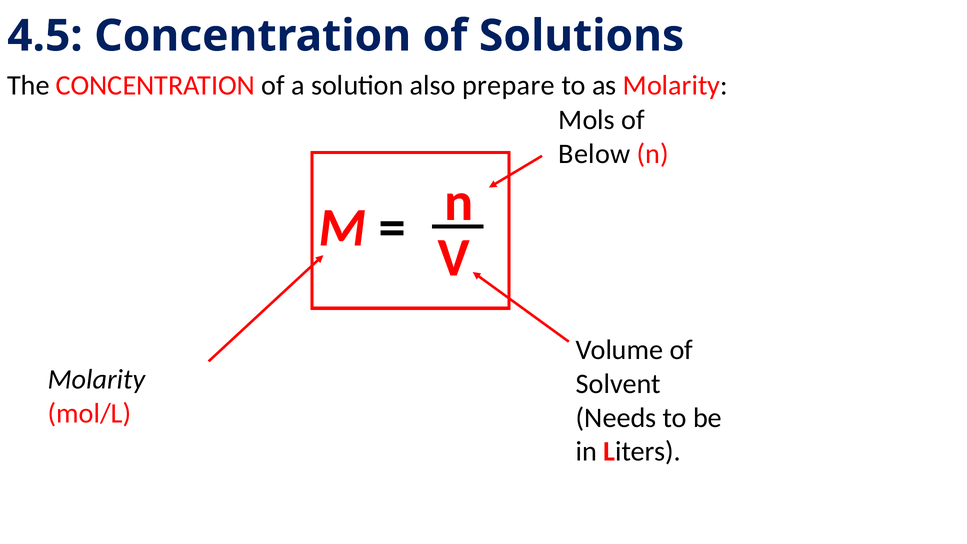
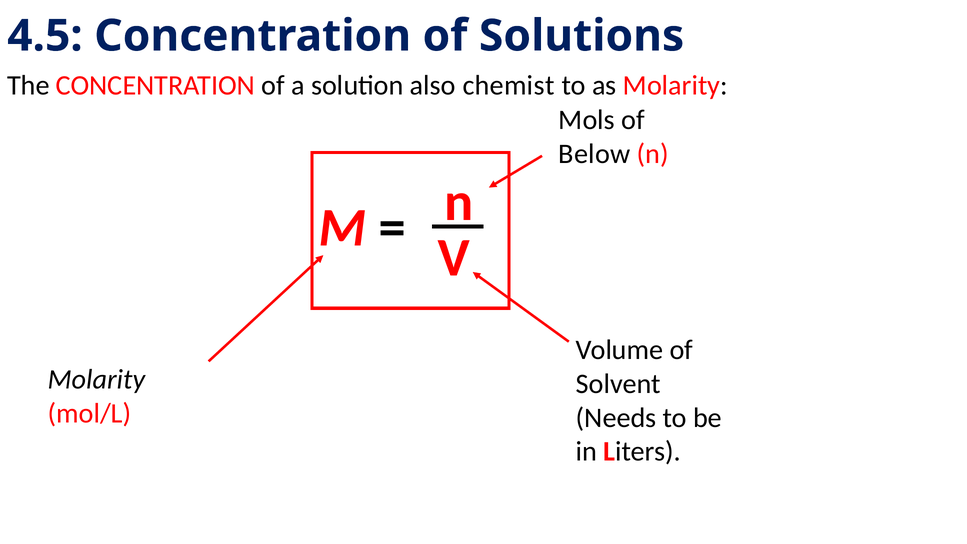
prepare: prepare -> chemist
